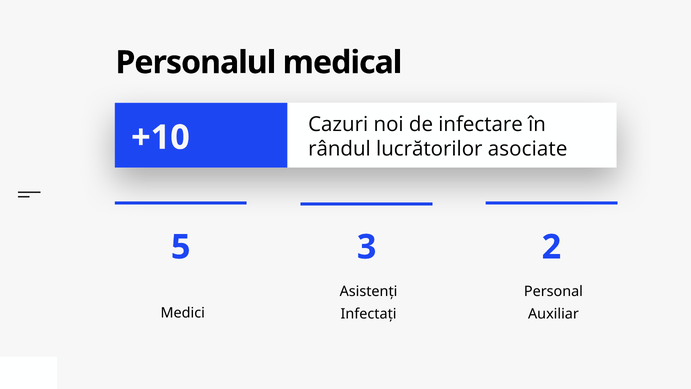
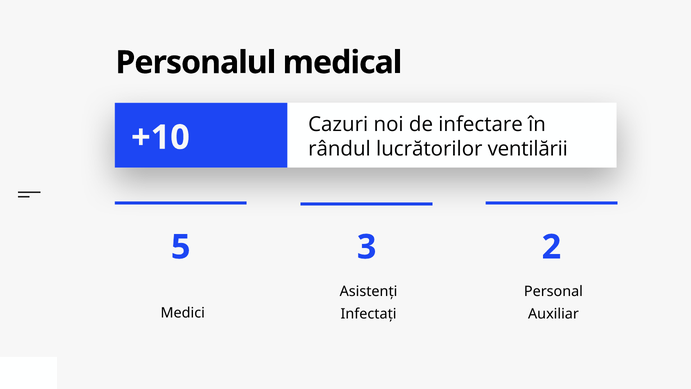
asociate: asociate -> ventilării
